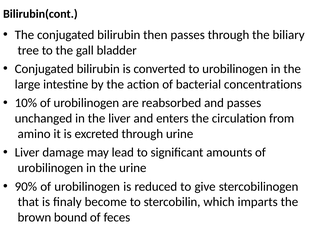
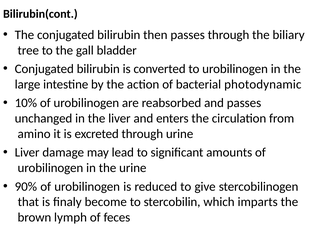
concentrations: concentrations -> photodynamic
bound: bound -> lymph
